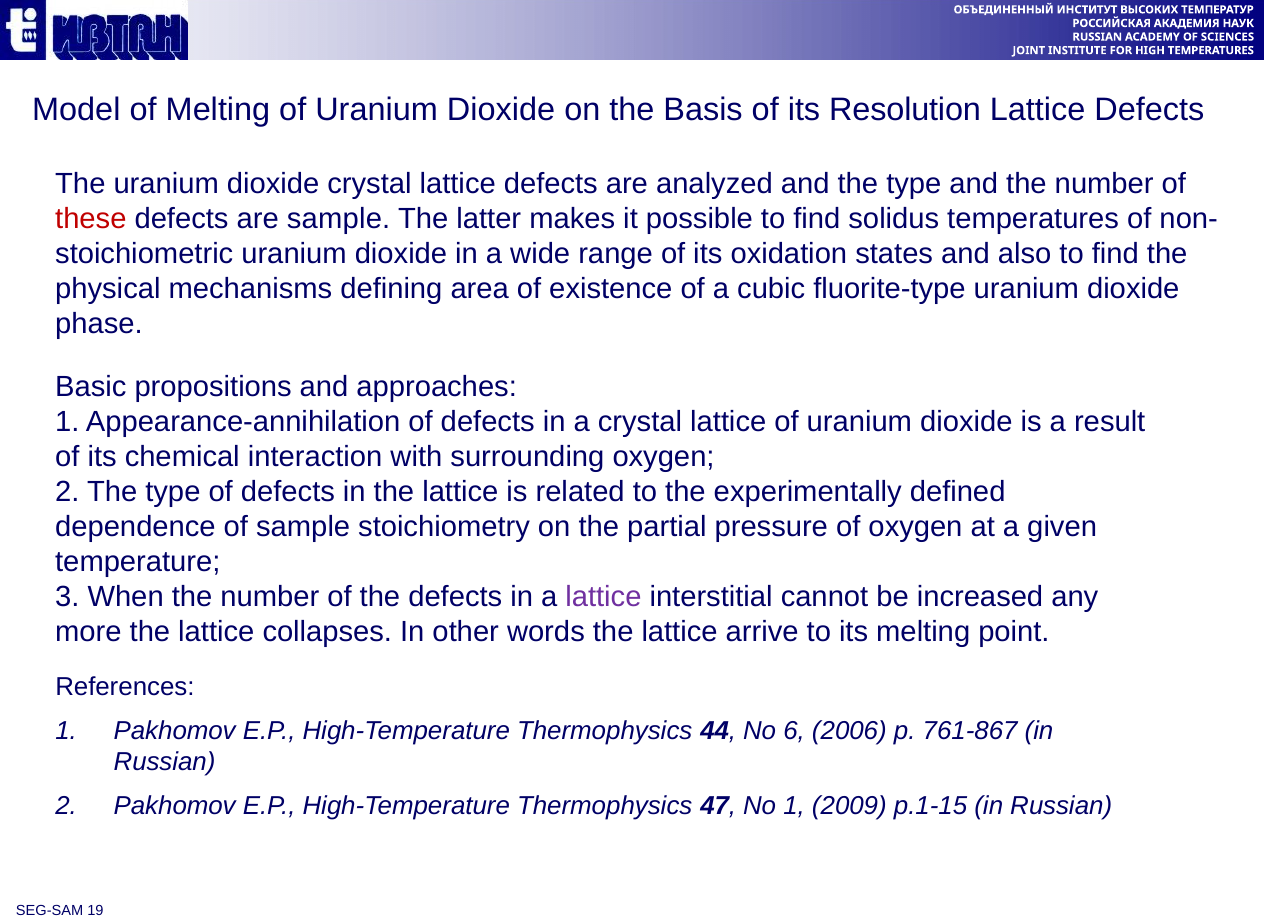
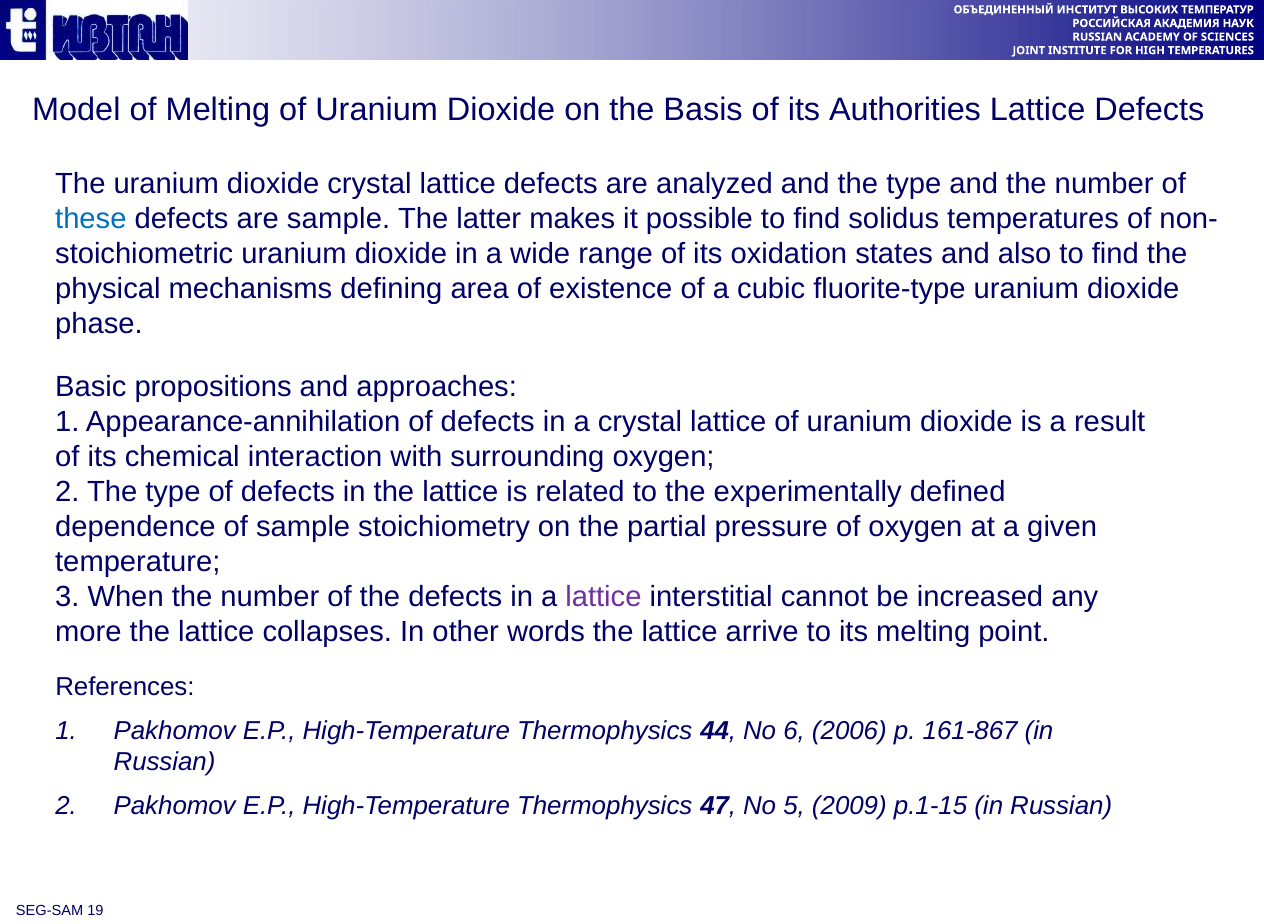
Resolution: Resolution -> Authorities
these colour: red -> blue
761-867: 761-867 -> 161-867
No 1: 1 -> 5
